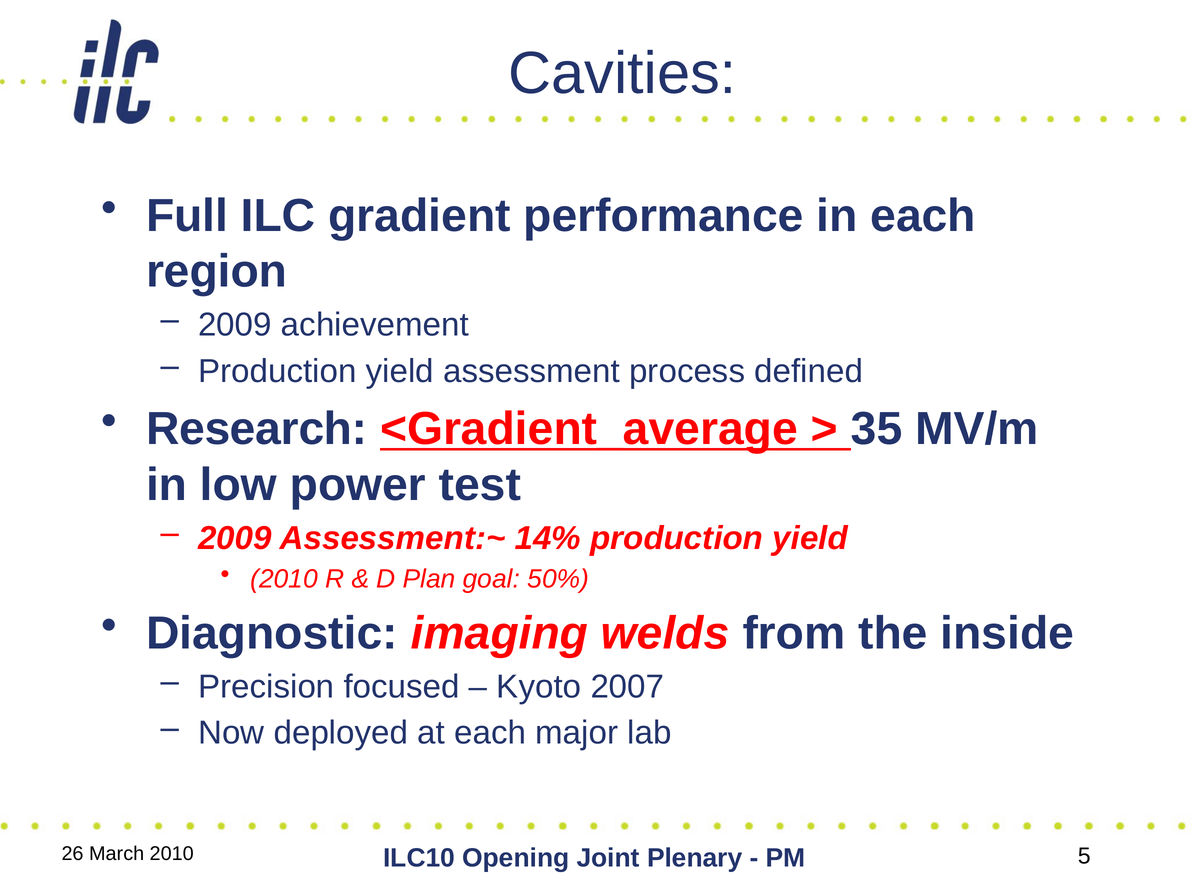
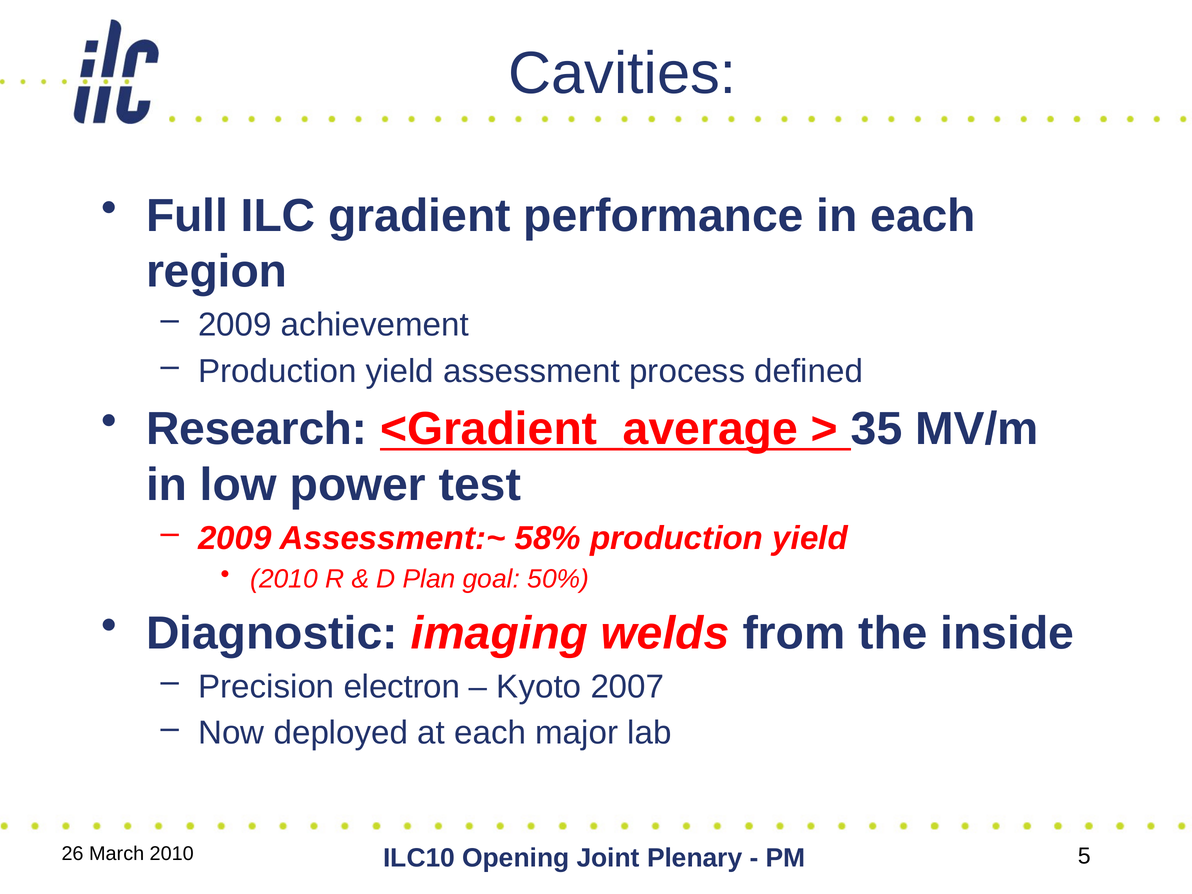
14%: 14% -> 58%
focused: focused -> electron
